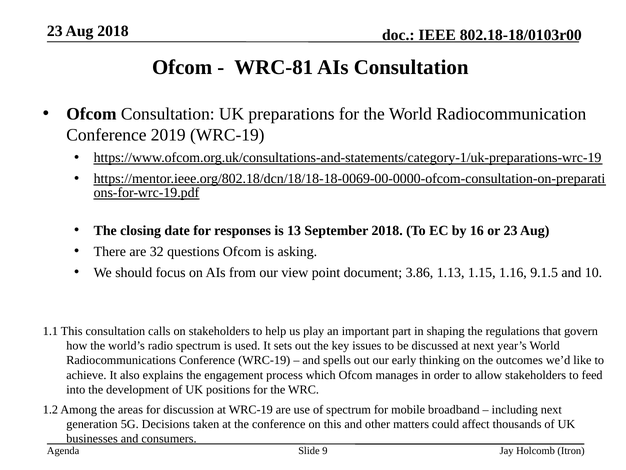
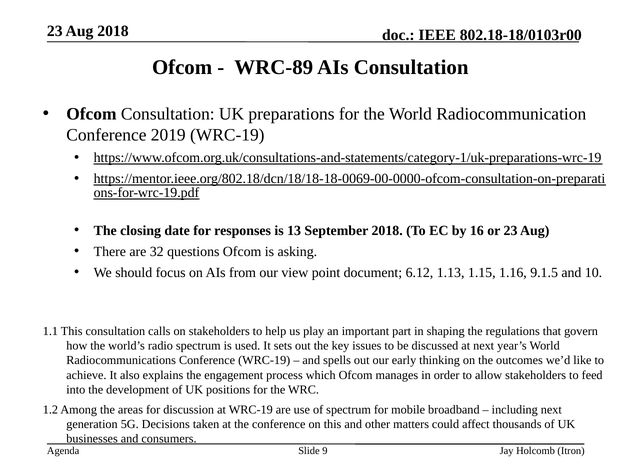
WRC-81: WRC-81 -> WRC-89
3.86: 3.86 -> 6.12
